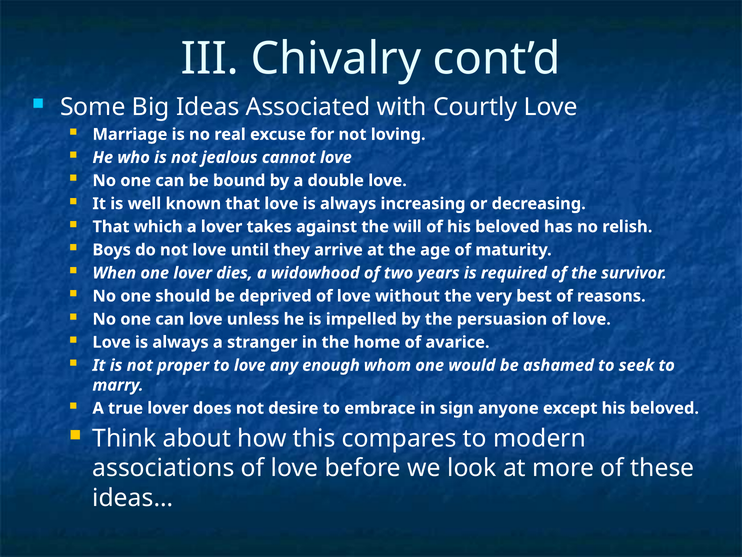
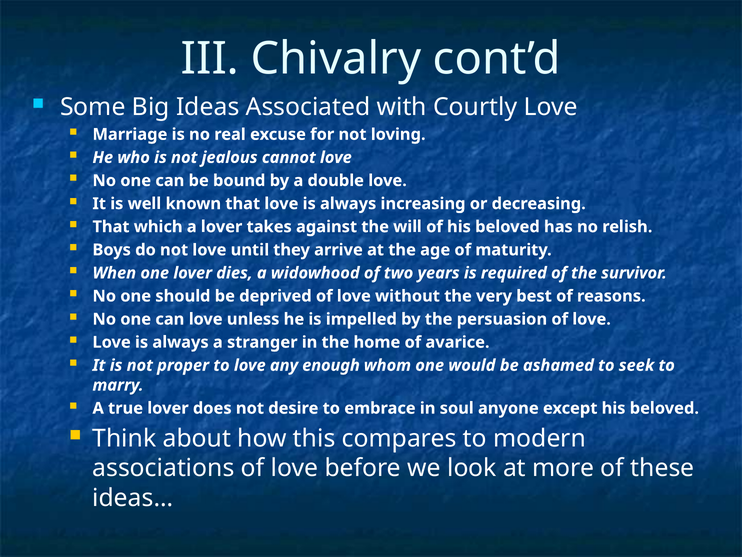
sign: sign -> soul
